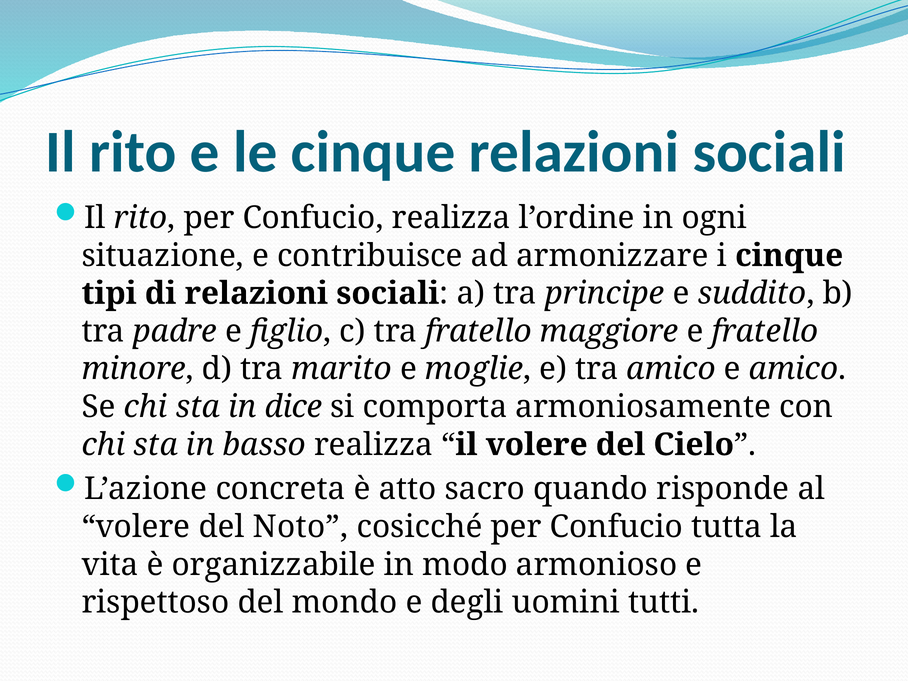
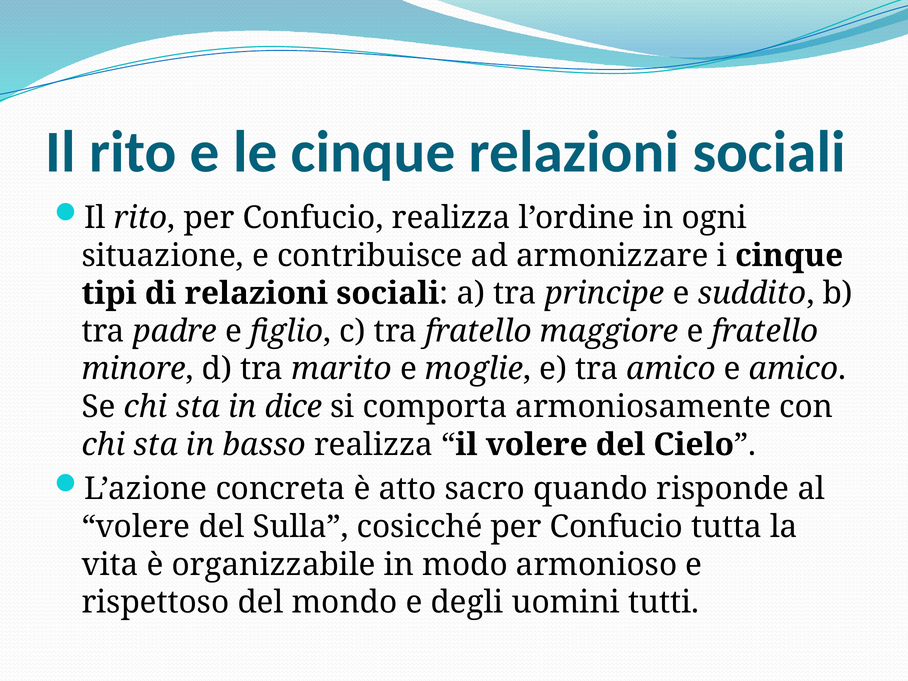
Noto: Noto -> Sulla
